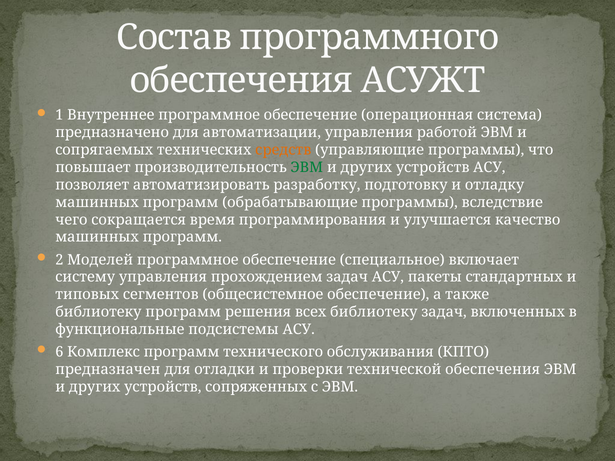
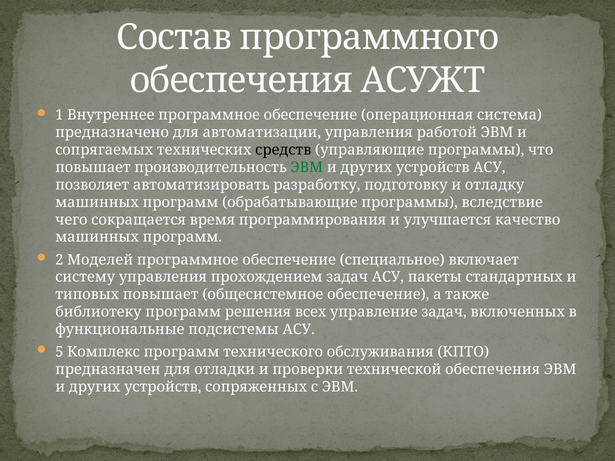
средств colour: orange -> black
типовых сегментов: сегментов -> повышает
всех библиотеку: библиотеку -> управление
6: 6 -> 5
